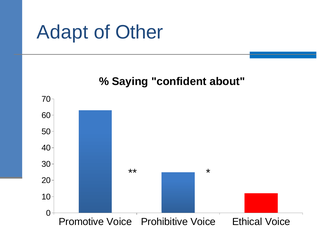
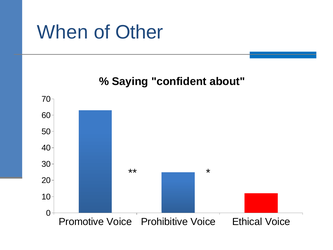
Adapt: Adapt -> When
